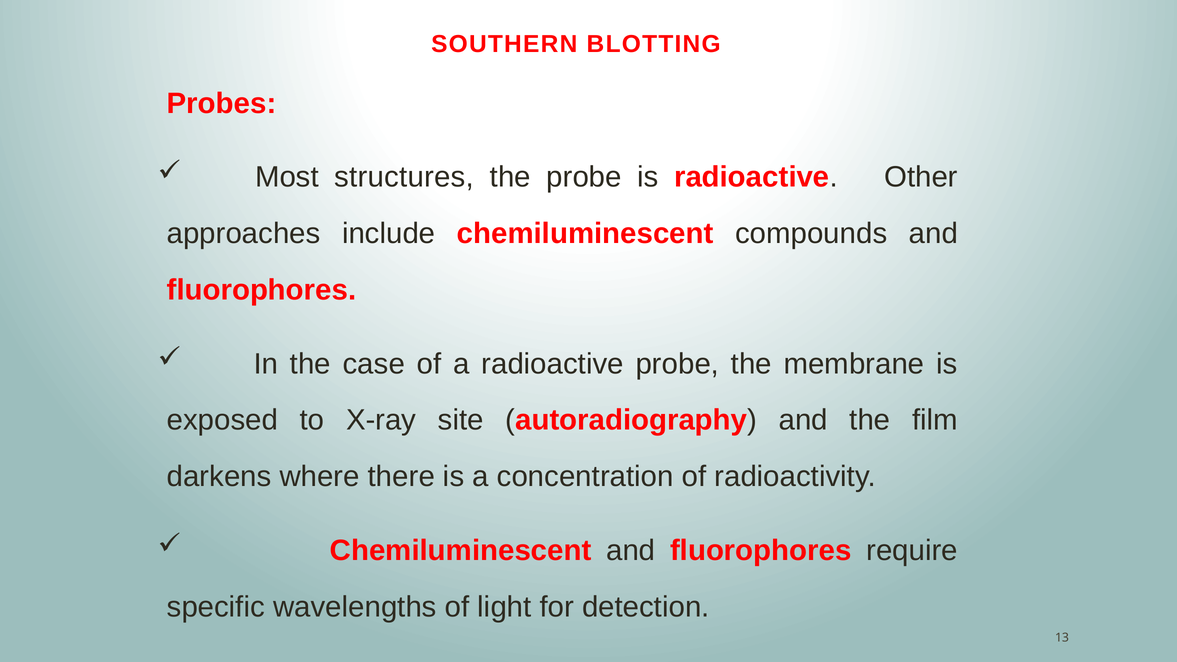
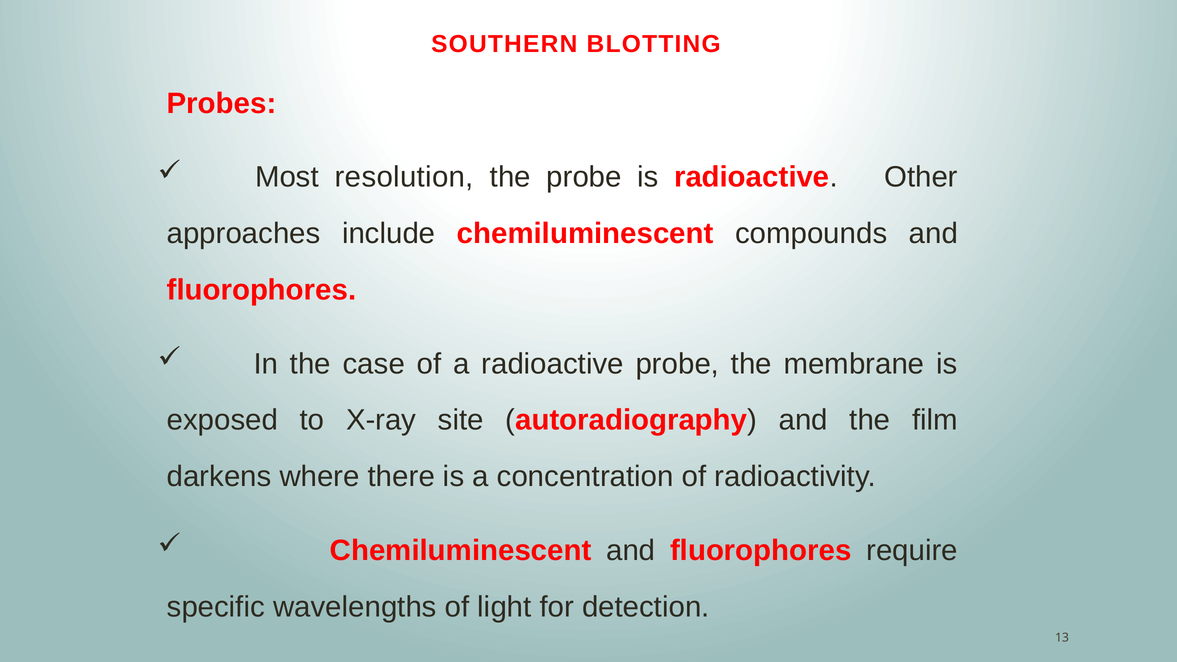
structures: structures -> resolution
